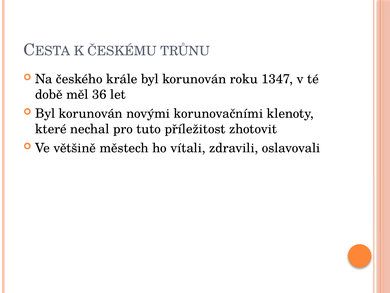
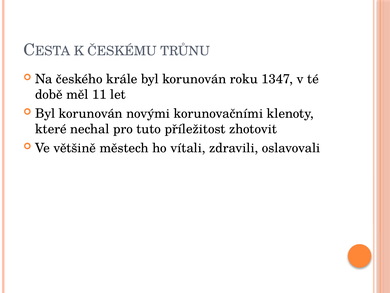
36: 36 -> 11
